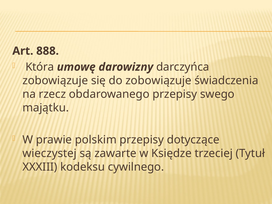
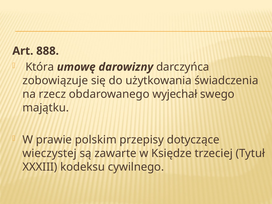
do zobowiązuje: zobowiązuje -> użytkowania
obdarowanego przepisy: przepisy -> wyjechał
